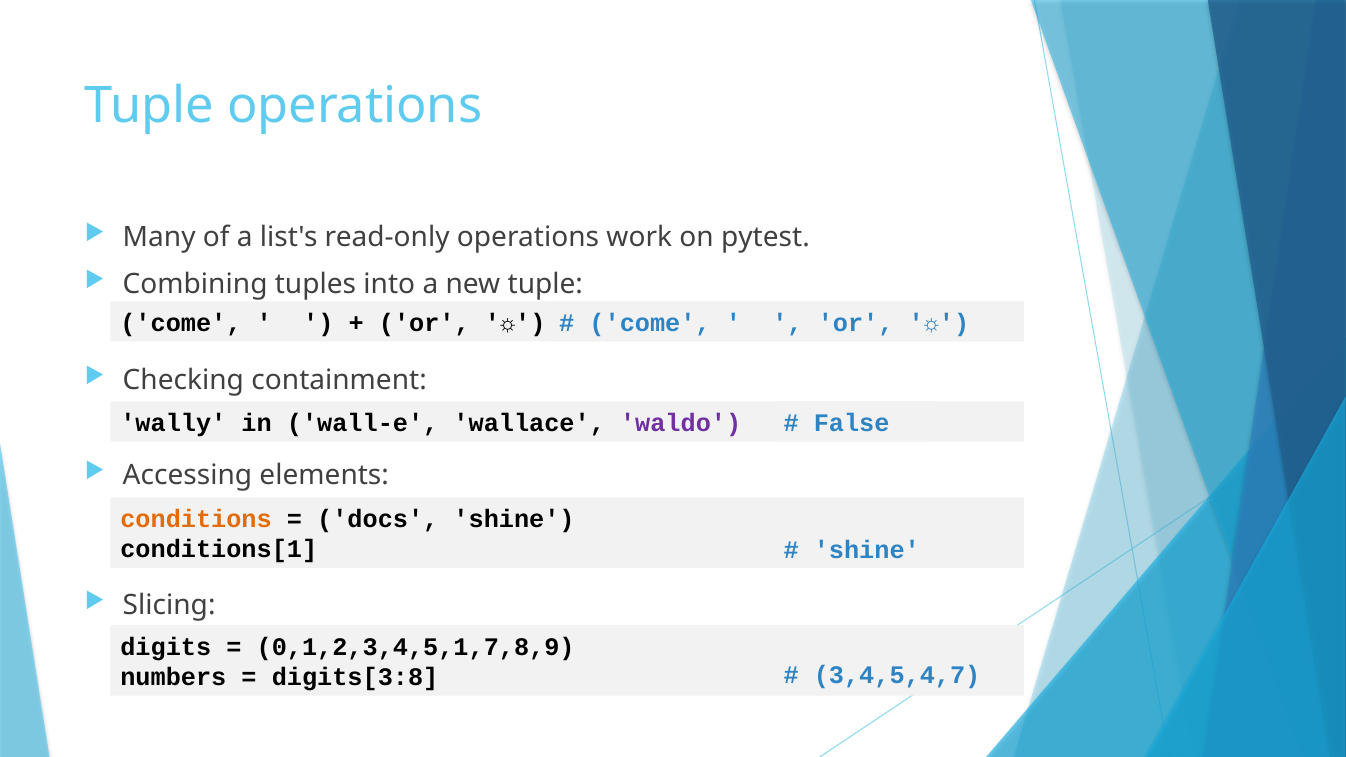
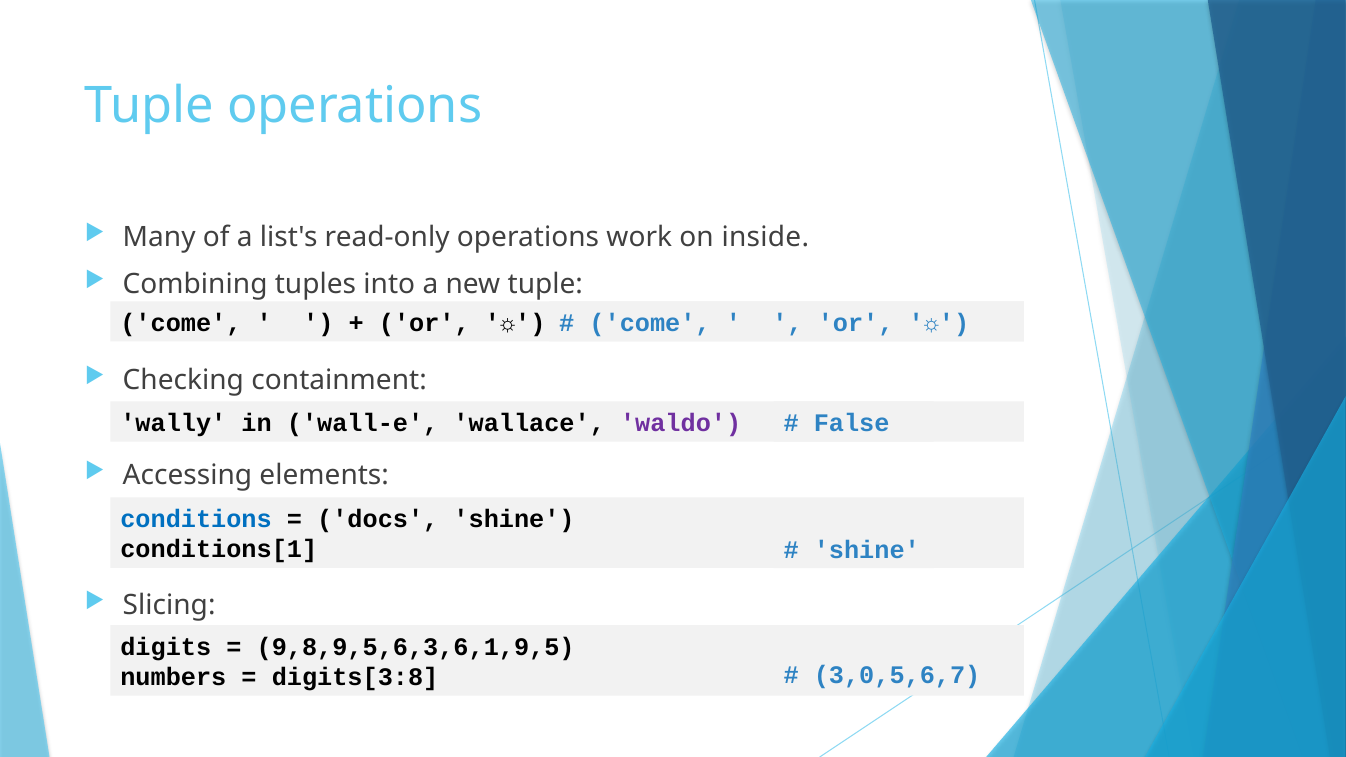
pytest: pytest -> inside
conditions colour: orange -> blue
0,1,2,3,4,5,1,7,8,9: 0,1,2,3,4,5,1,7,8,9 -> 9,8,9,5,6,3,6,1,9,5
3,4,5,4,7: 3,4,5,4,7 -> 3,0,5,6,7
